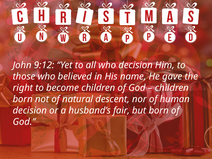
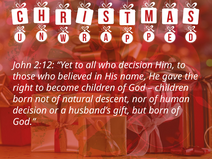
9:12: 9:12 -> 2:12
fair: fair -> gift
